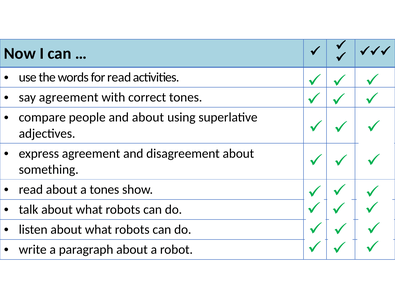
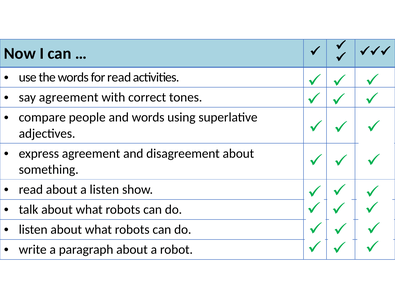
and about: about -> words
a tones: tones -> listen
